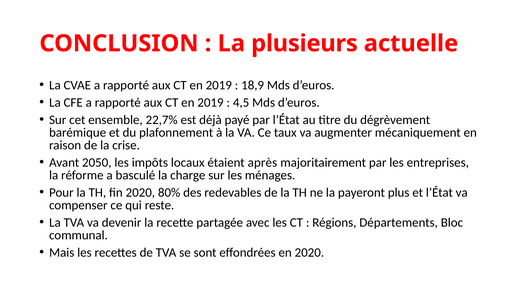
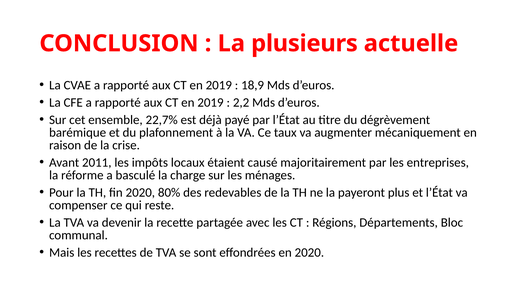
4,5: 4,5 -> 2,2
2050: 2050 -> 2011
après: après -> causé
